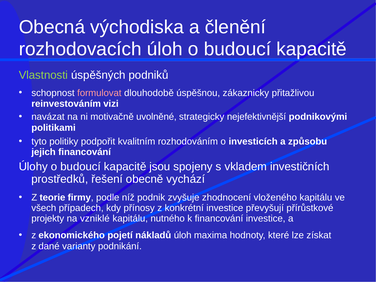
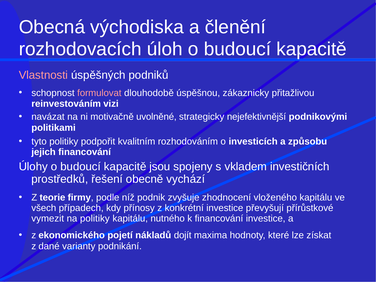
Vlastnosti colour: light green -> pink
projekty: projekty -> vymezit
na vzniklé: vzniklé -> politiky
nákladů úloh: úloh -> dojít
